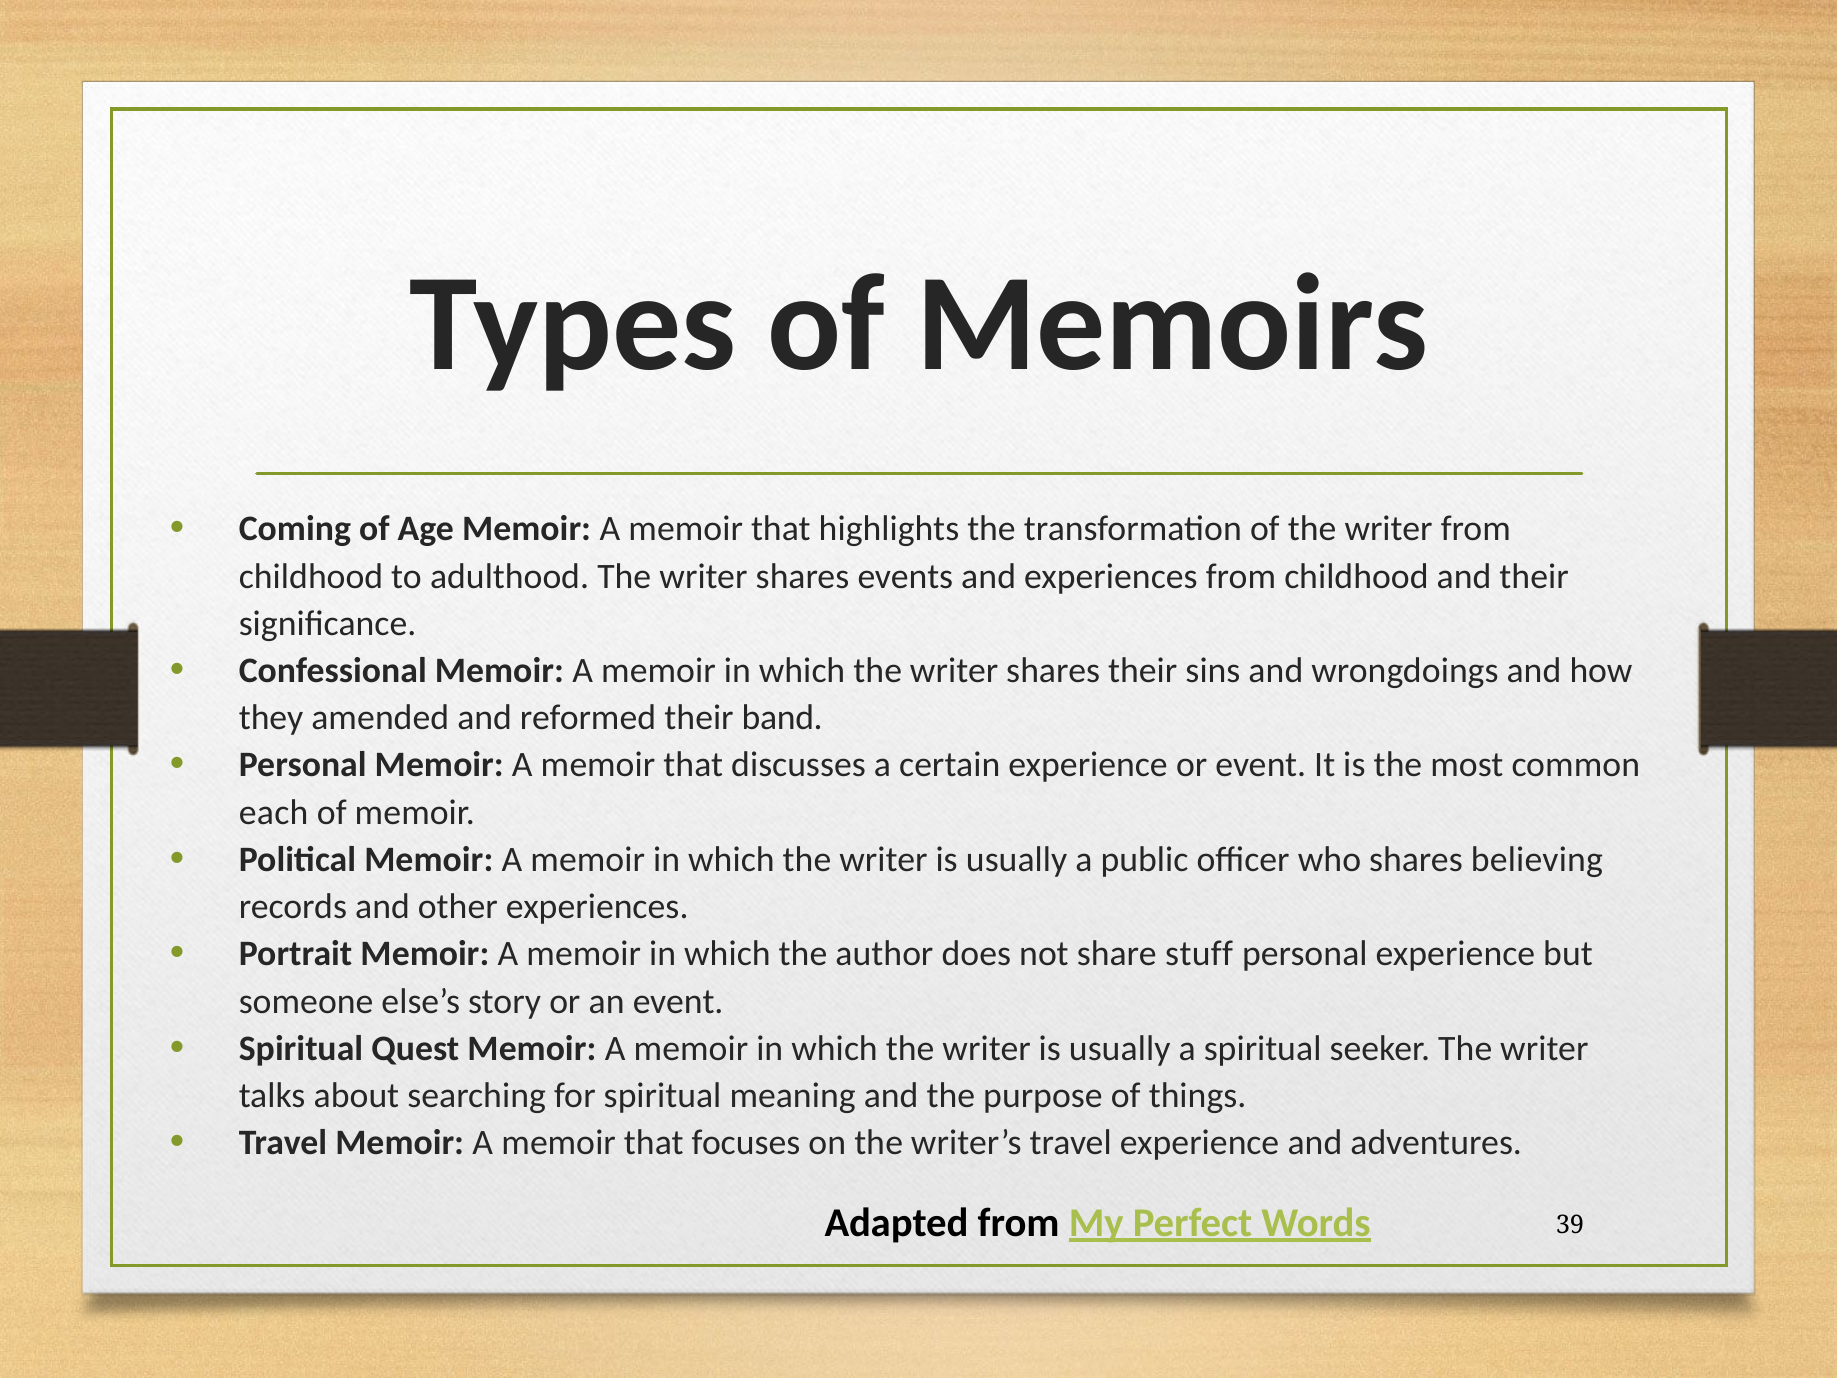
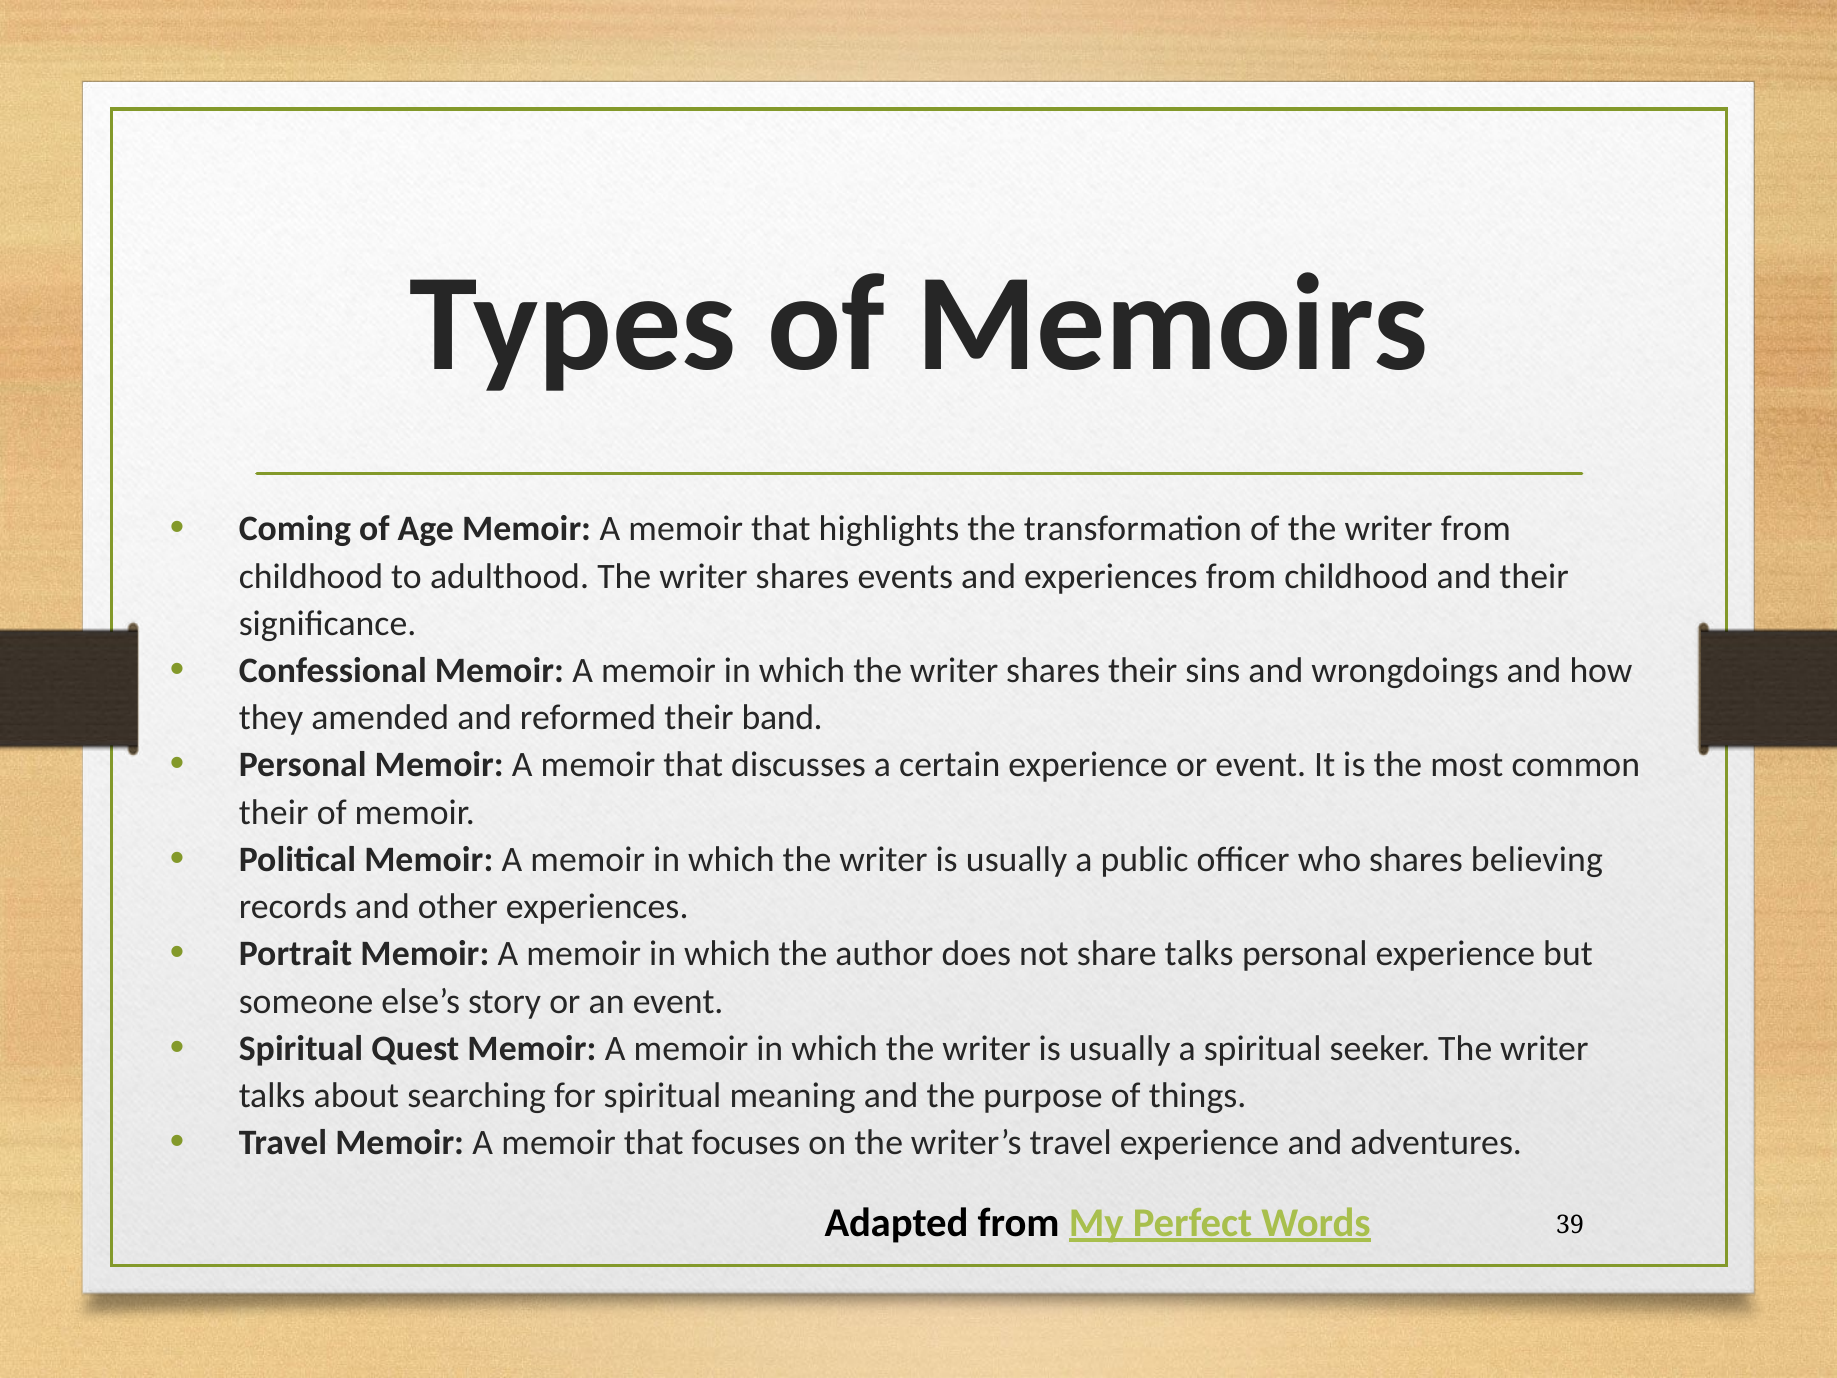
each at (274, 812): each -> their
share stuff: stuff -> talks
